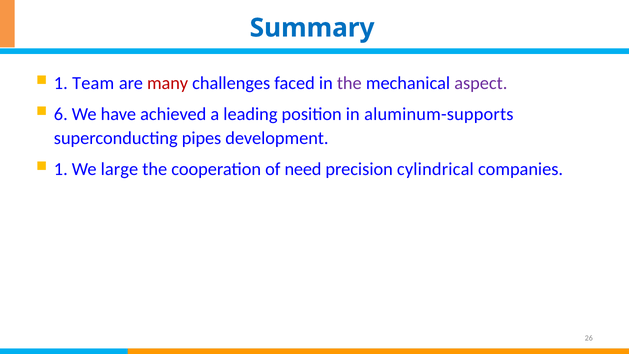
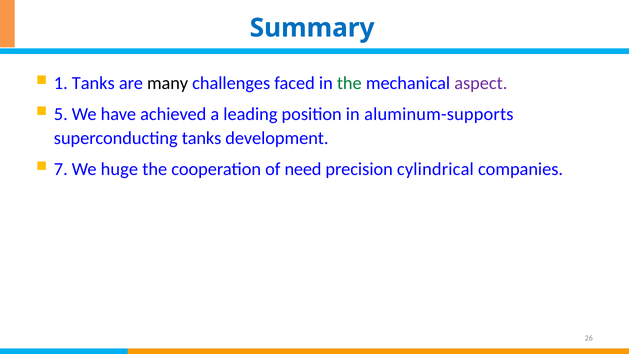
1 Team: Team -> Tanks
many colour: red -> black
the at (349, 83) colour: purple -> green
6: 6 -> 5
superconducting pipes: pipes -> tanks
1 at (61, 169): 1 -> 7
large: large -> huge
